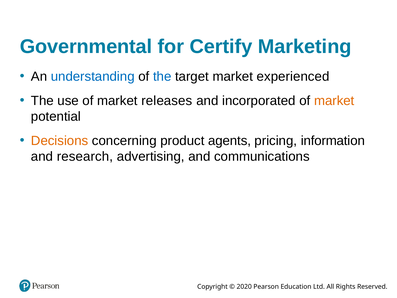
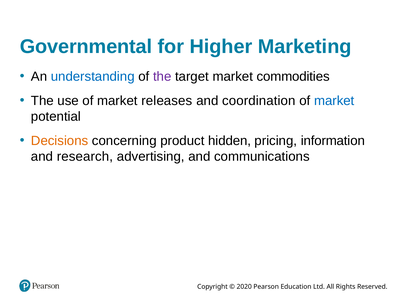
Certify: Certify -> Higher
the at (162, 76) colour: blue -> purple
experienced: experienced -> commodities
incorporated: incorporated -> coordination
market at (334, 101) colour: orange -> blue
agents: agents -> hidden
